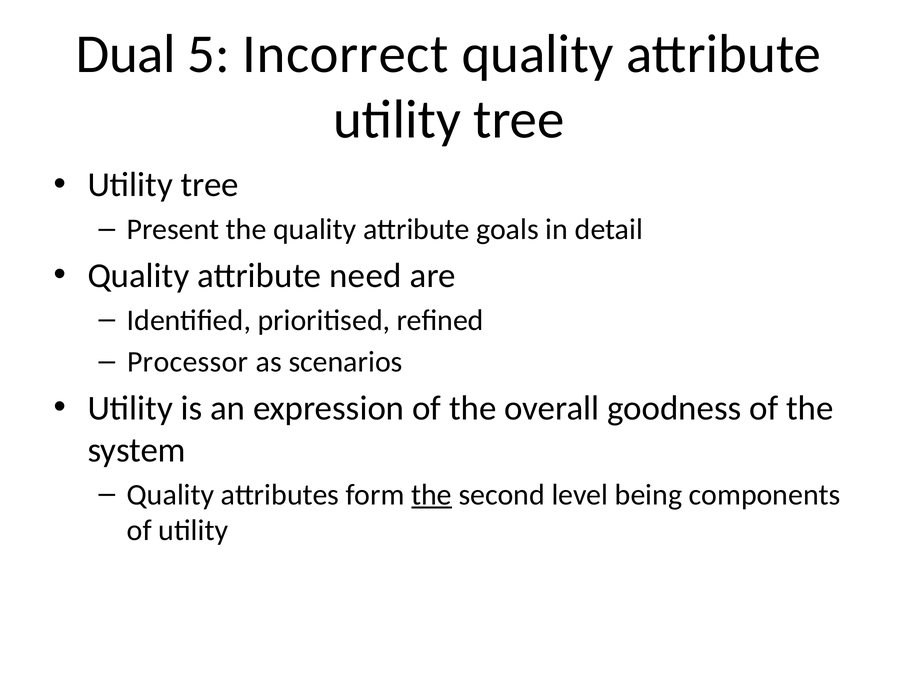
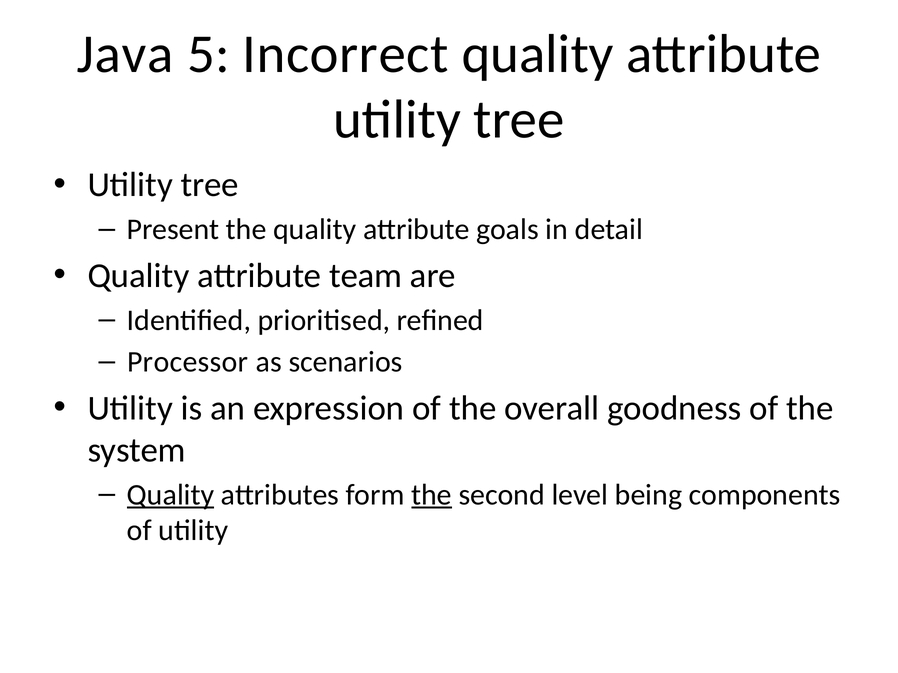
Dual: Dual -> Java
need: need -> team
Quality at (171, 495) underline: none -> present
